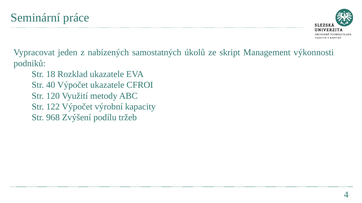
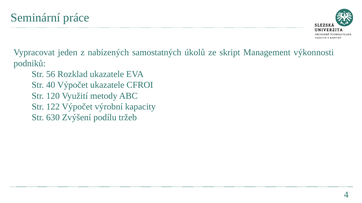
18: 18 -> 56
968: 968 -> 630
